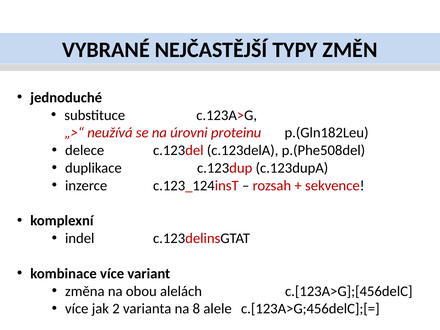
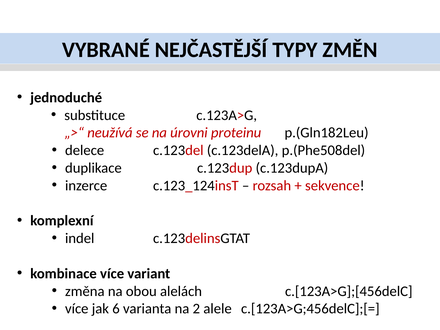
2: 2 -> 6
8: 8 -> 2
